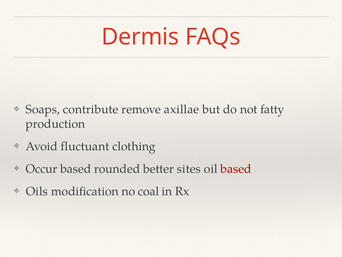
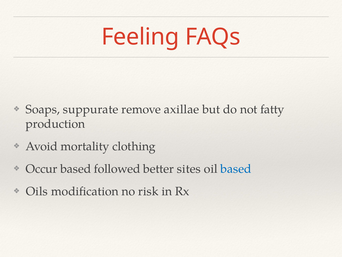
Dermis: Dermis -> Feeling
contribute: contribute -> suppurate
fluctuant: fluctuant -> mortality
rounded: rounded -> followed
based at (236, 169) colour: red -> blue
coal: coal -> risk
